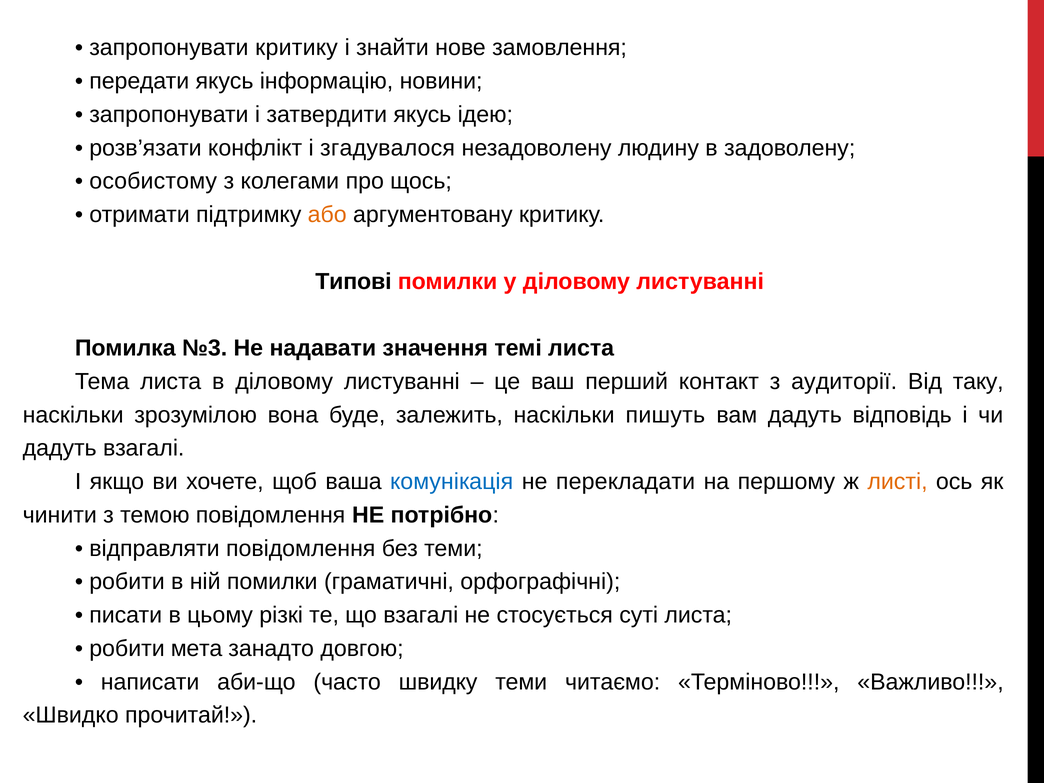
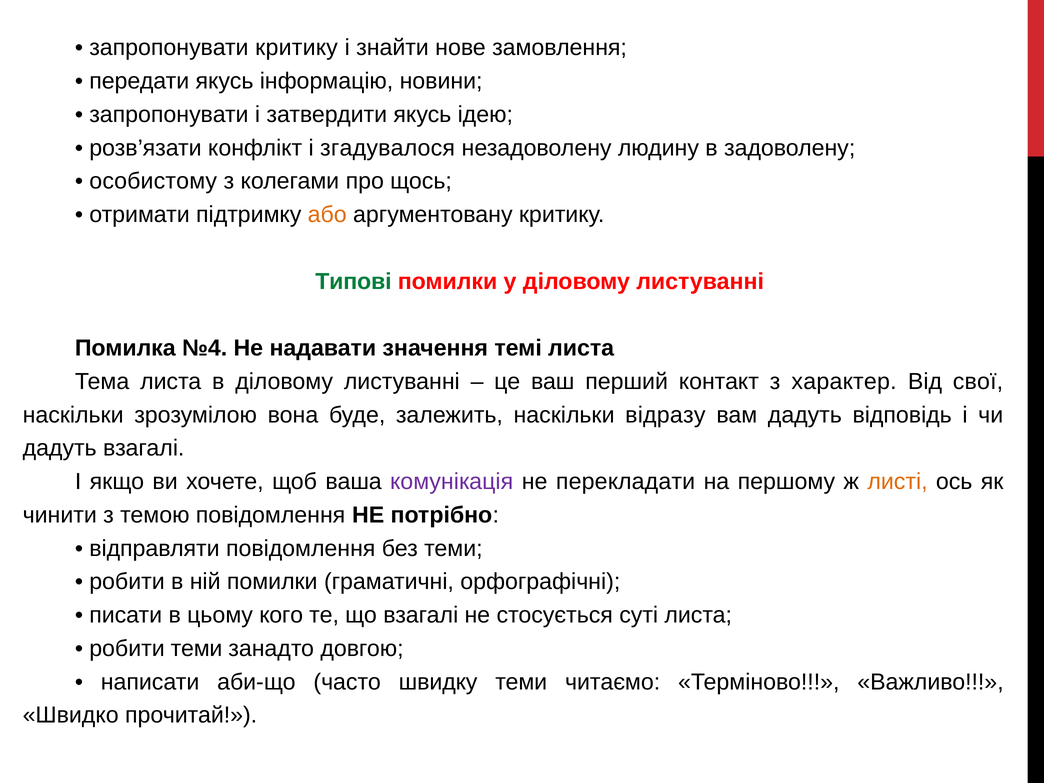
Типові colour: black -> green
№3: №3 -> №4
аудиторії: аудиторії -> характер
таку: таку -> свої
пишуть: пишуть -> відразу
комунікація colour: blue -> purple
різкі: різкі -> кого
робити мета: мета -> теми
